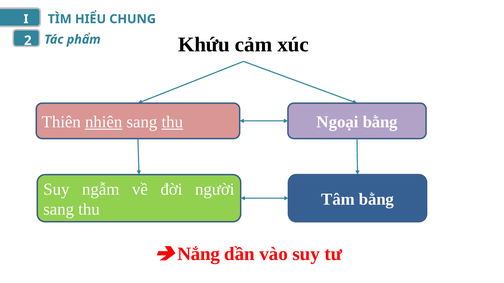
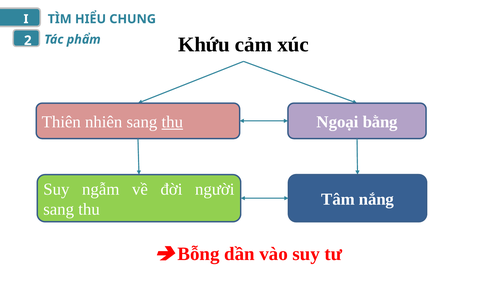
nhiên underline: present -> none
Tâm bằng: bằng -> nắng
Nắng: Nắng -> Bỗng
